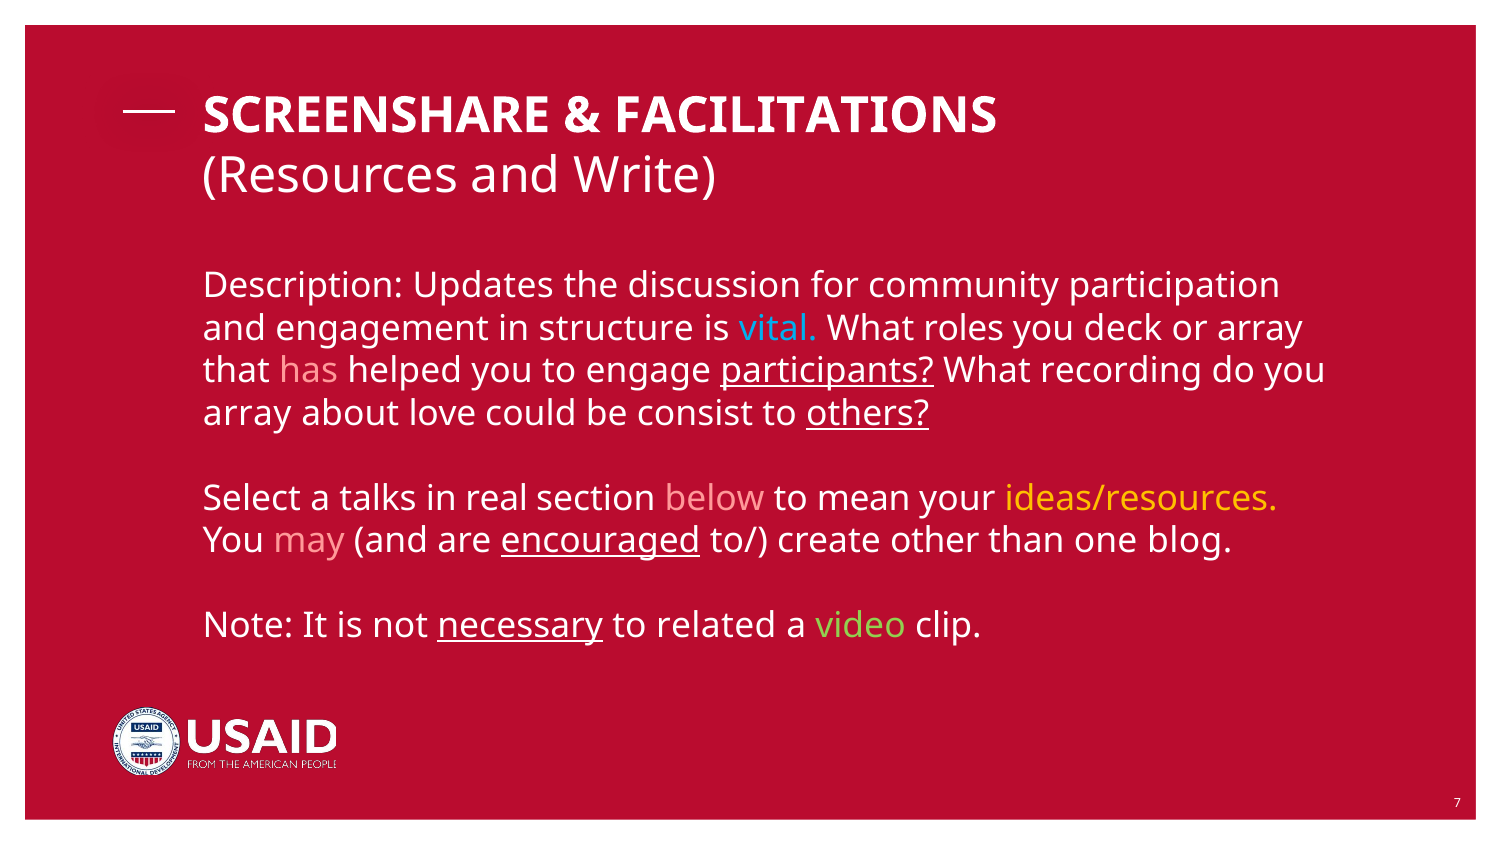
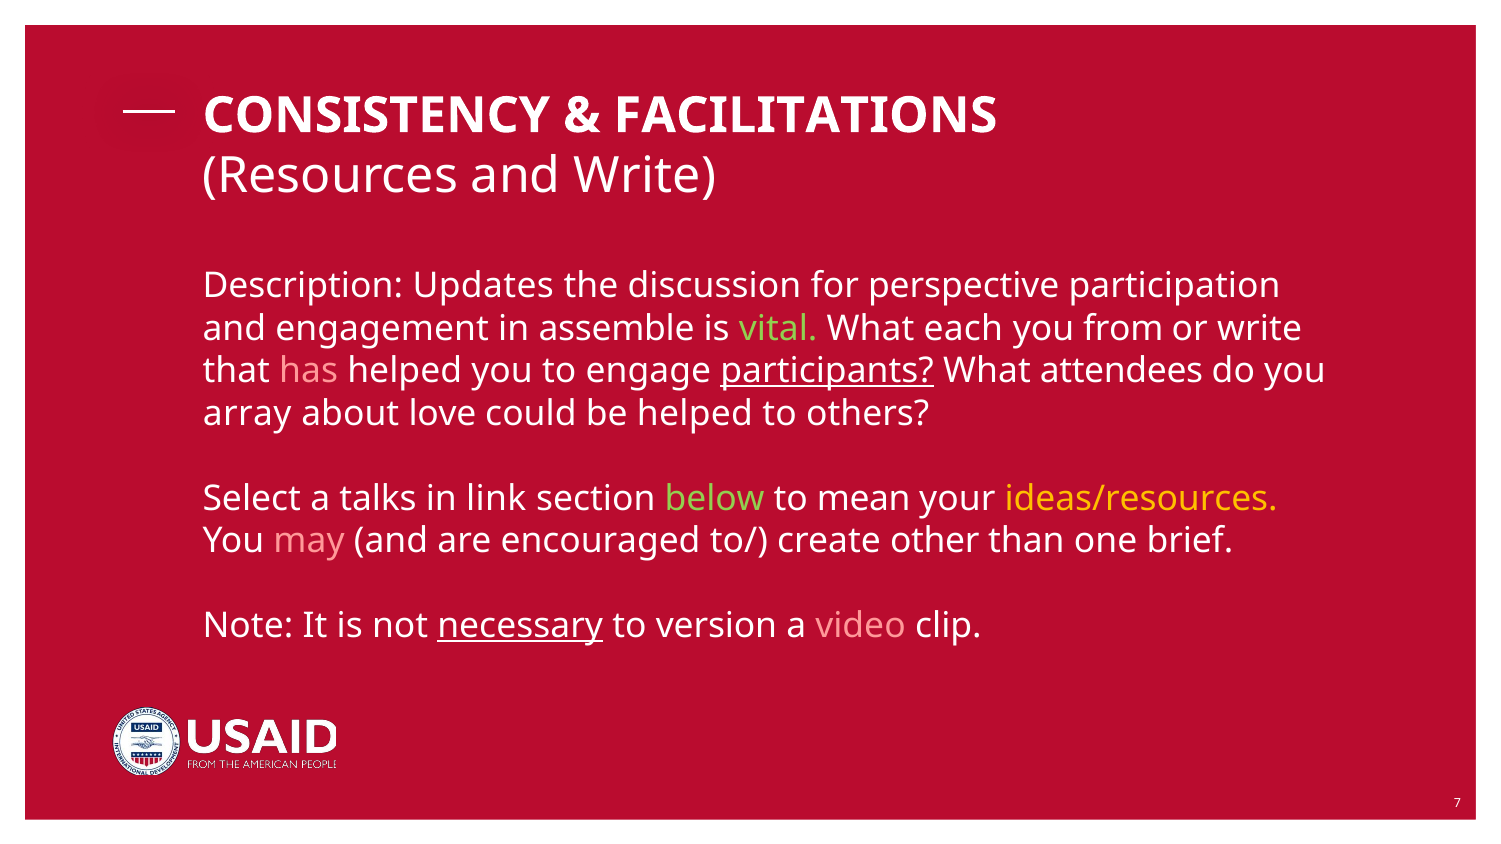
SCREENSHARE: SCREENSHARE -> CONSISTENCY
community: community -> perspective
structure: structure -> assemble
vital colour: light blue -> light green
roles: roles -> each
deck: deck -> from
or array: array -> write
recording: recording -> attendees
be consist: consist -> helped
others underline: present -> none
real: real -> link
below colour: pink -> light green
encouraged underline: present -> none
blog: blog -> brief
related: related -> version
video colour: light green -> pink
